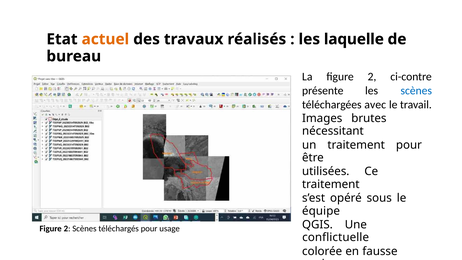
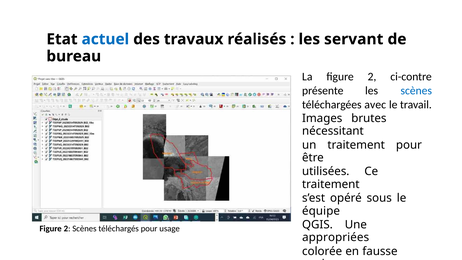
actuel colour: orange -> blue
laquelle: laquelle -> servant
conflictuelle: conflictuelle -> appropriées
